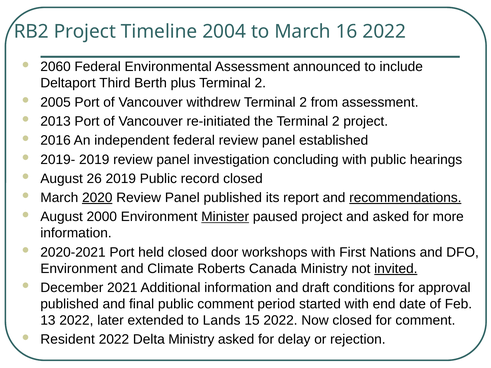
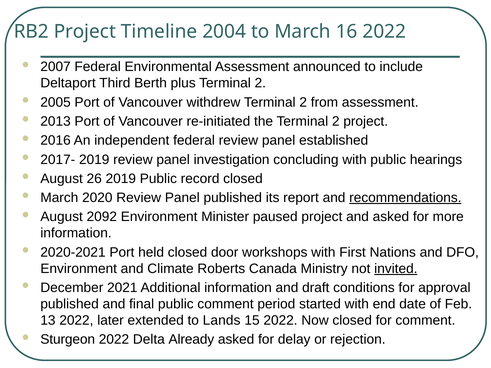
2060: 2060 -> 2007
2019-: 2019- -> 2017-
2020 underline: present -> none
2000: 2000 -> 2092
Minister underline: present -> none
Resident: Resident -> Sturgeon
Delta Ministry: Ministry -> Already
